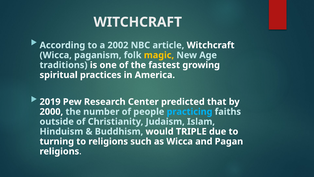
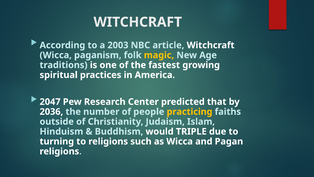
2002: 2002 -> 2003
2019: 2019 -> 2047
2000: 2000 -> 2036
practicing colour: light blue -> yellow
